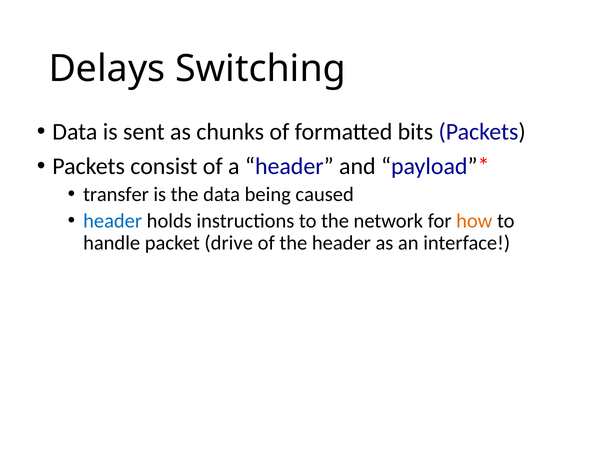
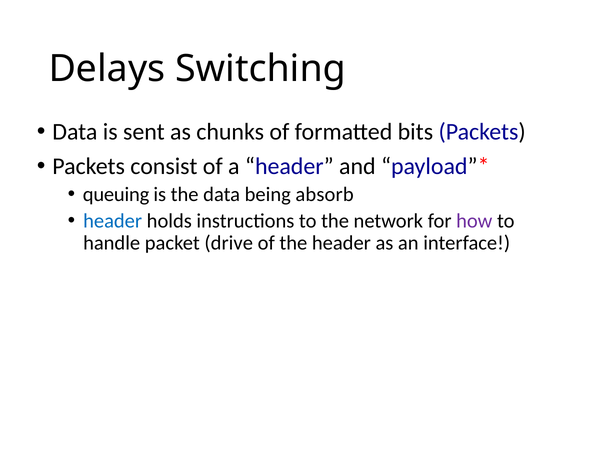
transfer: transfer -> queuing
caused: caused -> absorb
how colour: orange -> purple
